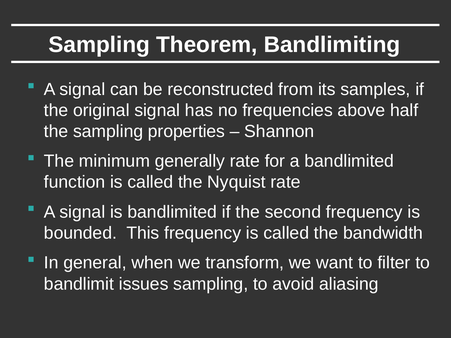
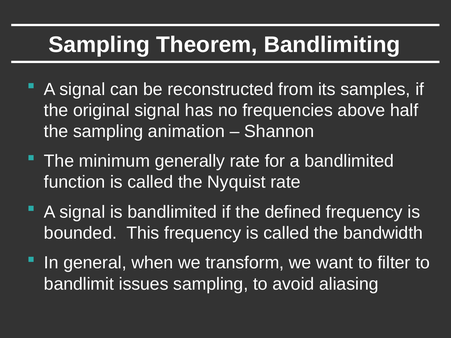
properties: properties -> animation
second: second -> defined
